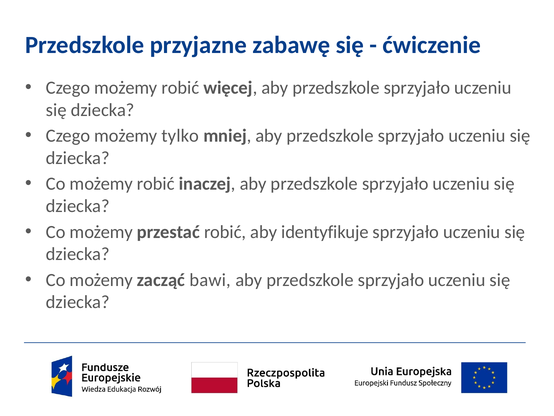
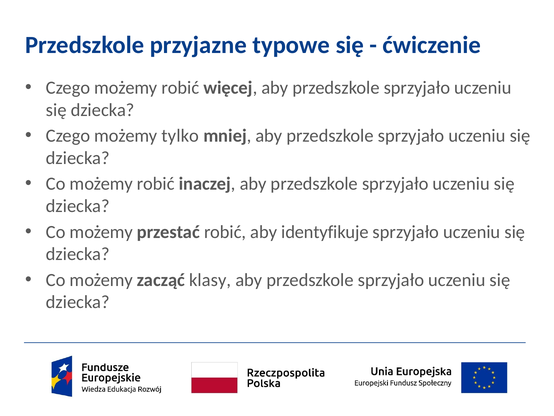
zabawę: zabawę -> typowe
bawi: bawi -> klasy
